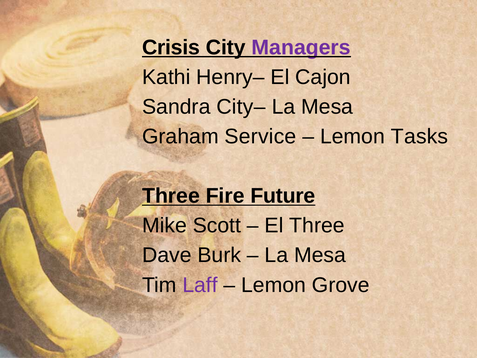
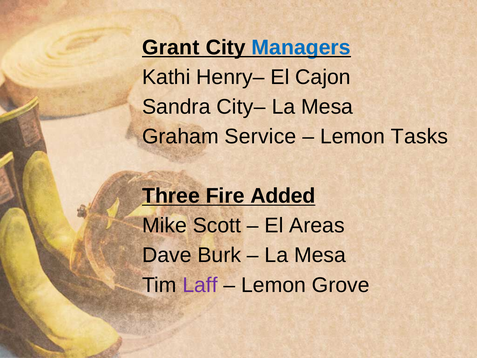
Crisis: Crisis -> Grant
Managers colour: purple -> blue
Future: Future -> Added
El Three: Three -> Areas
